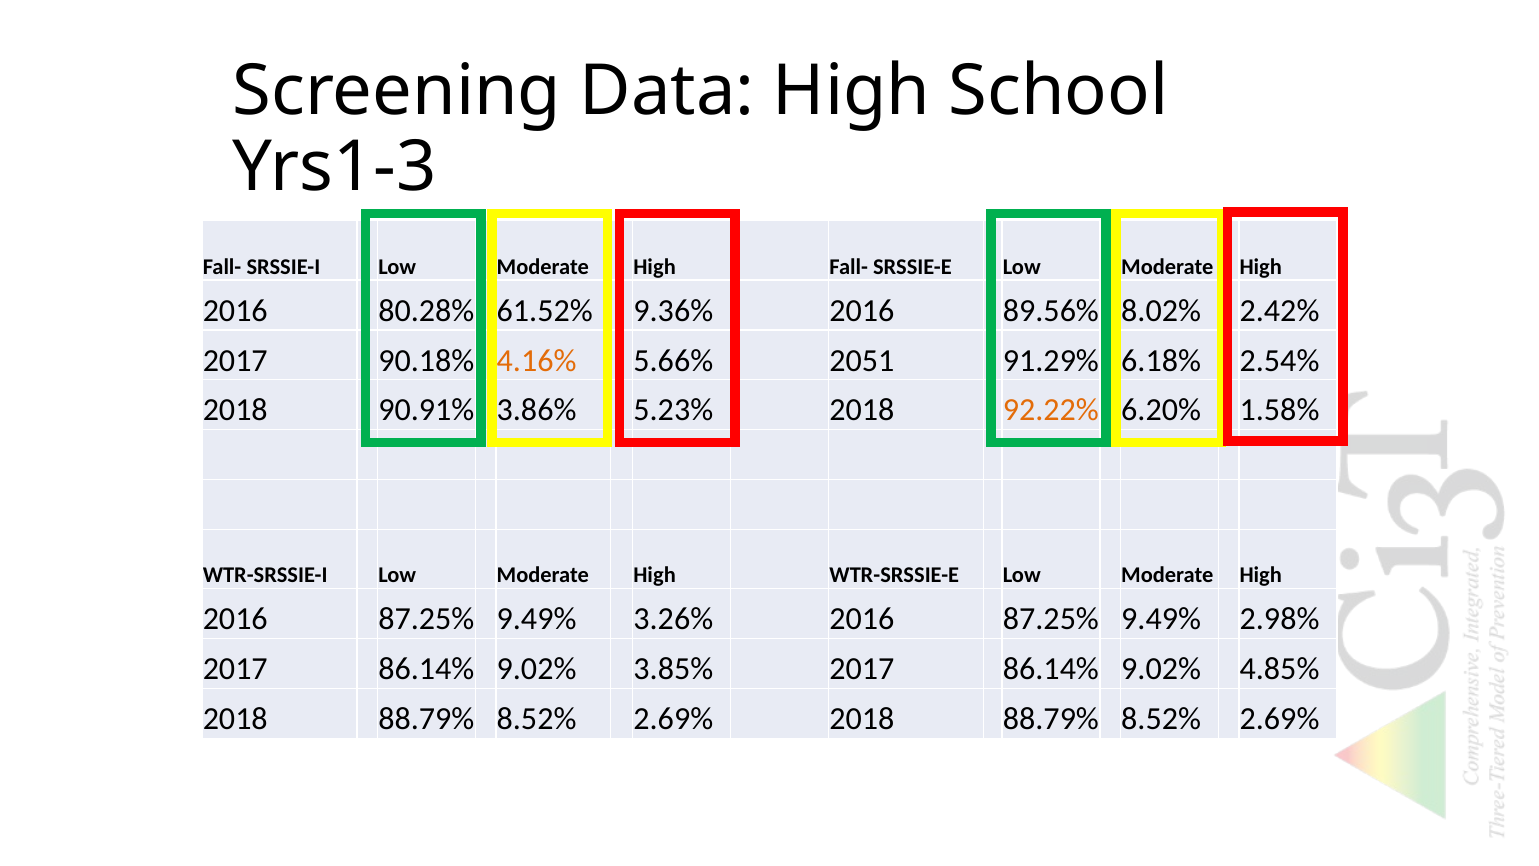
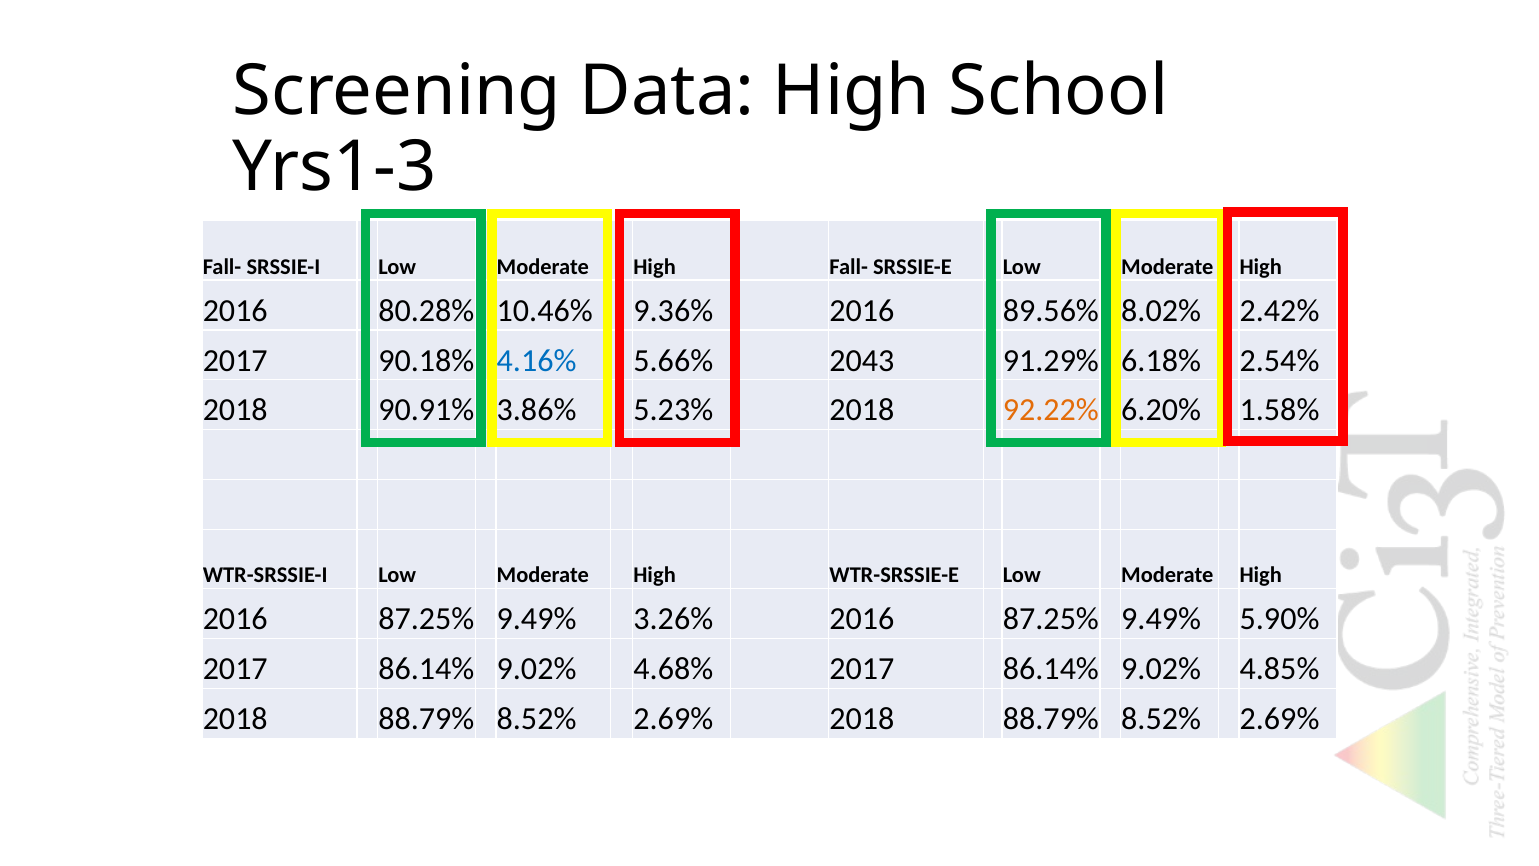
61.52%: 61.52% -> 10.46%
4.16% colour: orange -> blue
2051: 2051 -> 2043
2.98%: 2.98% -> 5.90%
3.85%: 3.85% -> 4.68%
